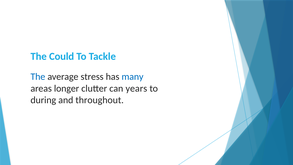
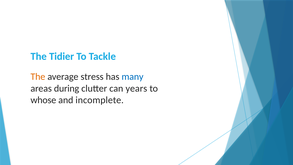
Could: Could -> Tidier
The at (38, 77) colour: blue -> orange
longer: longer -> during
during: during -> whose
throughout: throughout -> incomplete
